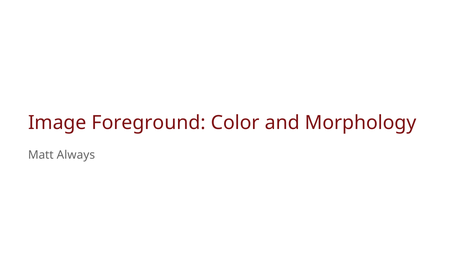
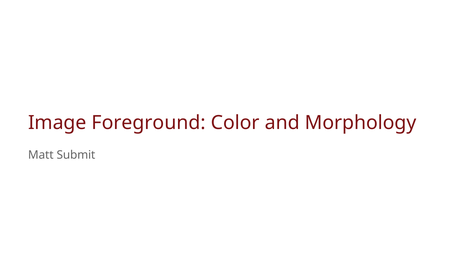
Always: Always -> Submit
